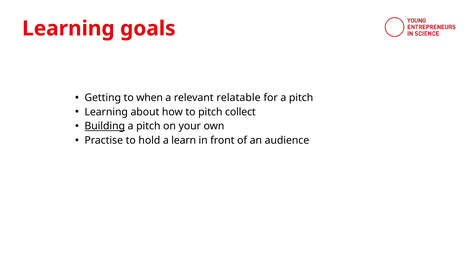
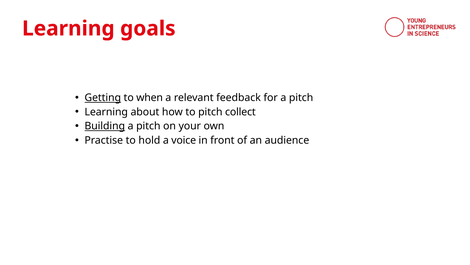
Getting underline: none -> present
relatable: relatable -> feedback
learn: learn -> voice
